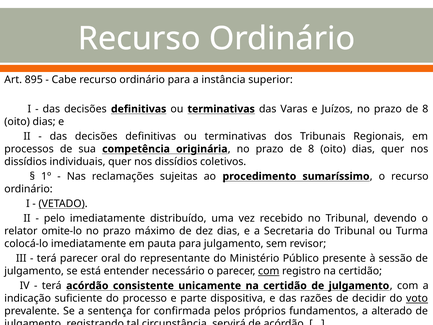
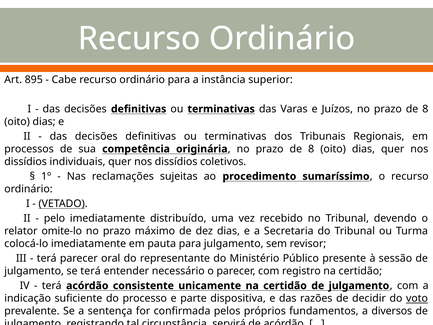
se está: está -> terá
com at (269, 271) underline: present -> none
alterado: alterado -> diversos
